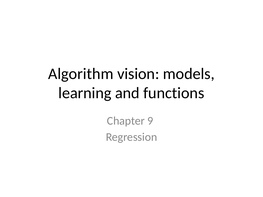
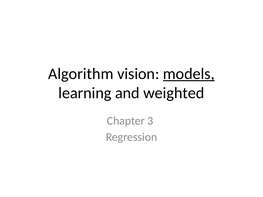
models underline: none -> present
functions: functions -> weighted
9: 9 -> 3
